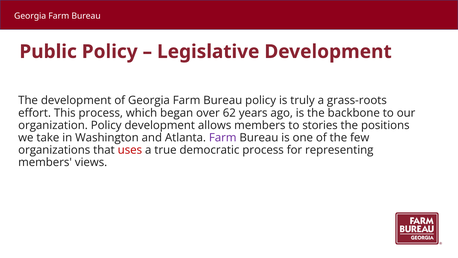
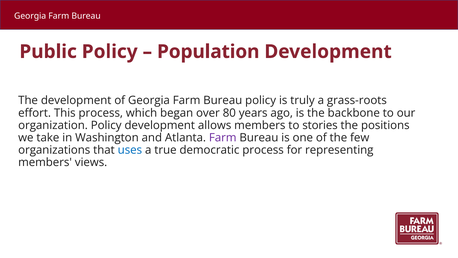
Legislative: Legislative -> Population
62: 62 -> 80
uses colour: red -> blue
